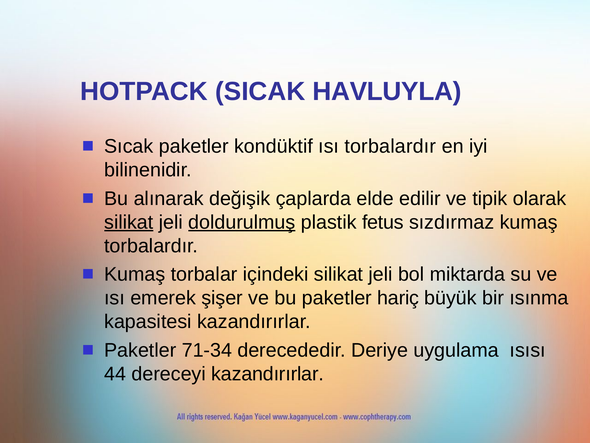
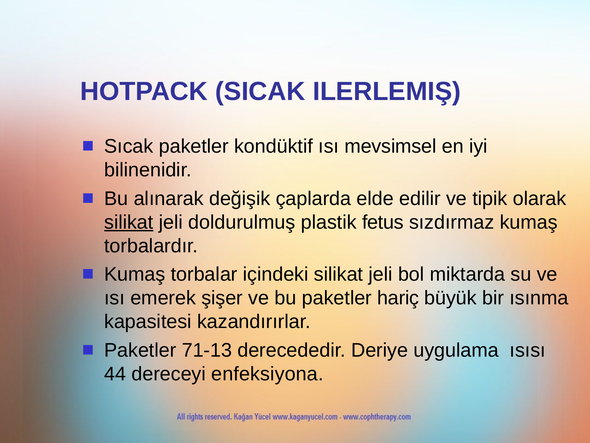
HAVLUYLA: HAVLUYLA -> ILERLEMIŞ
ısı torbalardır: torbalardır -> mevsimsel
doldurulmuş underline: present -> none
71-34: 71-34 -> 71-13
dereceyi kazandırırlar: kazandırırlar -> enfeksiyona
